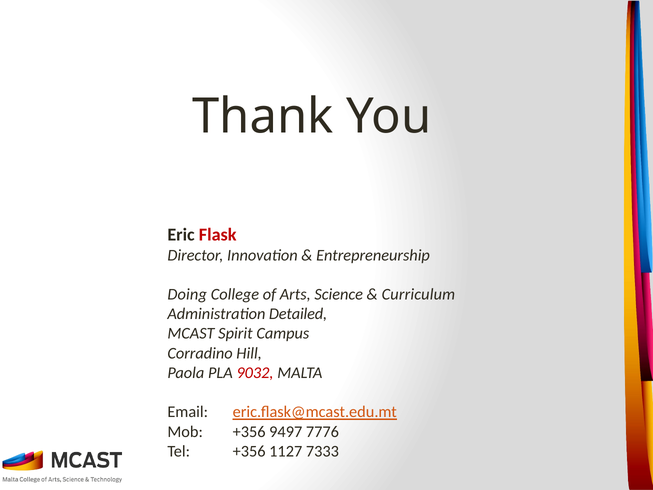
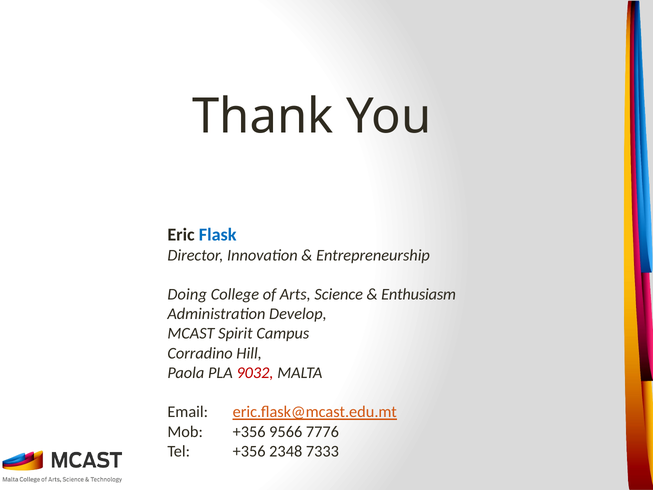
Flask colour: red -> blue
Curriculum: Curriculum -> Enthusiasm
Detailed: Detailed -> Develop
9497: 9497 -> 9566
1127: 1127 -> 2348
